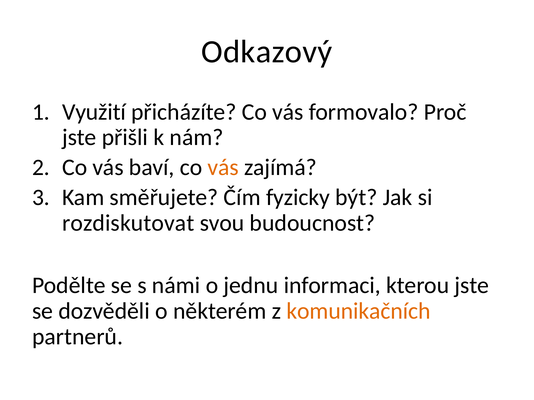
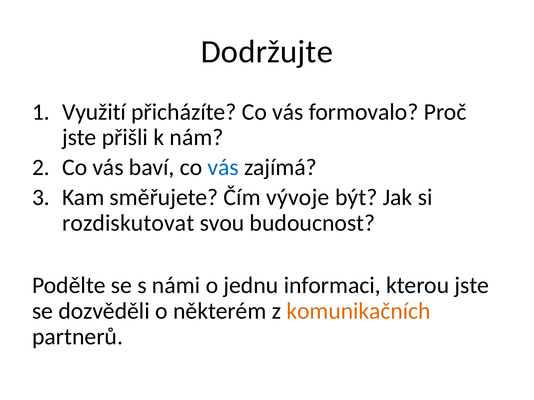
Odkazový: Odkazový -> Dodržujte
vás at (223, 168) colour: orange -> blue
fyzicky: fyzicky -> vývoje
